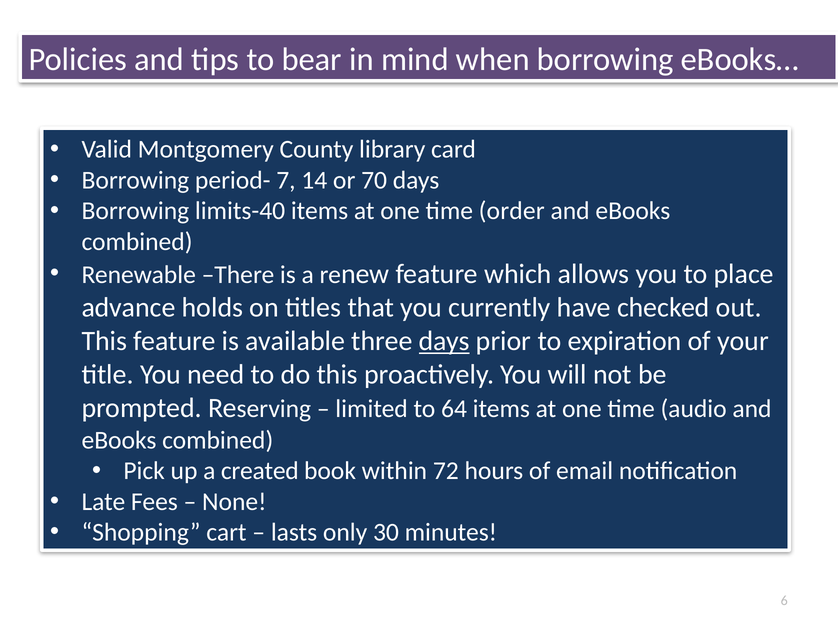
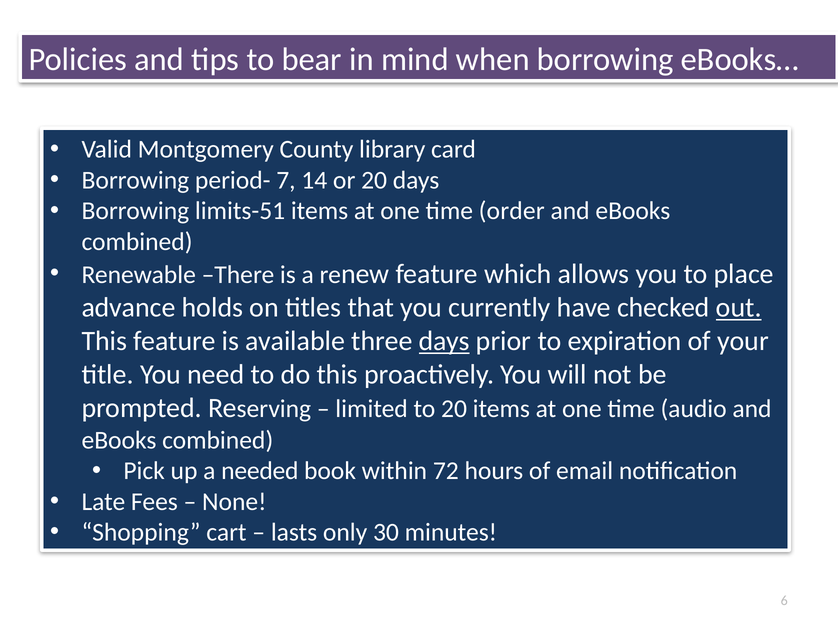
or 70: 70 -> 20
limits-40: limits-40 -> limits-51
out underline: none -> present
to 64: 64 -> 20
created: created -> needed
